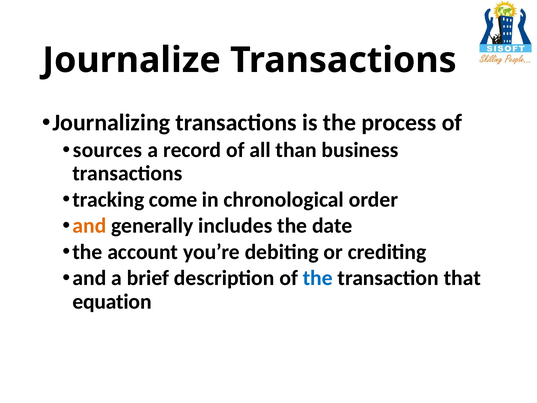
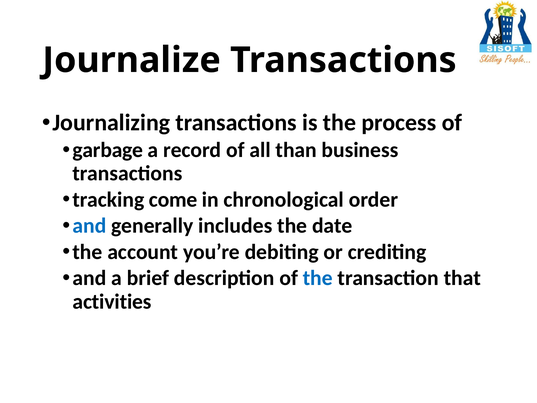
sources: sources -> garbage
and at (89, 226) colour: orange -> blue
equation: equation -> activities
